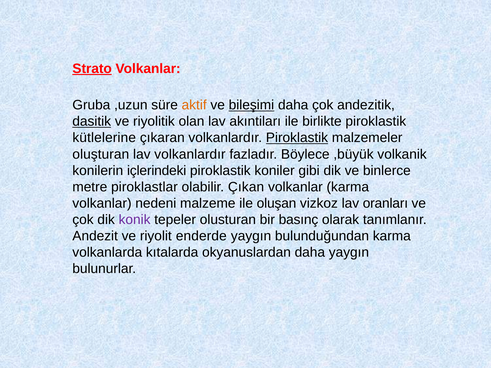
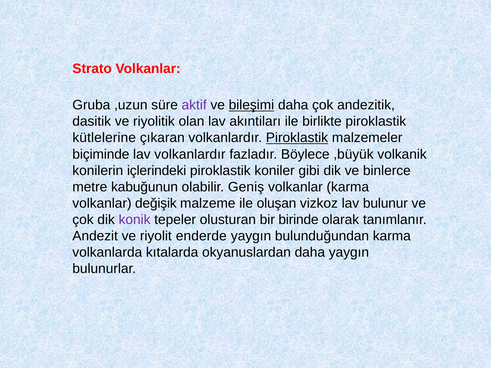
Strato underline: present -> none
aktif colour: orange -> purple
dasitik underline: present -> none
oluşturan: oluşturan -> biçiminde
piroklastlar: piroklastlar -> kabuğunun
Çıkan: Çıkan -> Geniş
nedeni: nedeni -> değişik
oranları: oranları -> bulunur
basınç: basınç -> birinde
